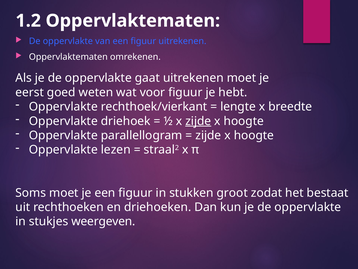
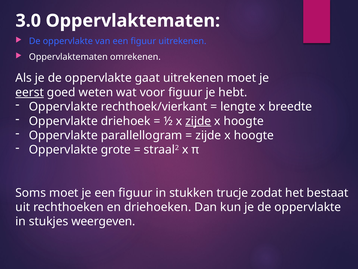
1.2: 1.2 -> 3.0
eerst underline: none -> present
lezen: lezen -> grote
groot: groot -> trucje
